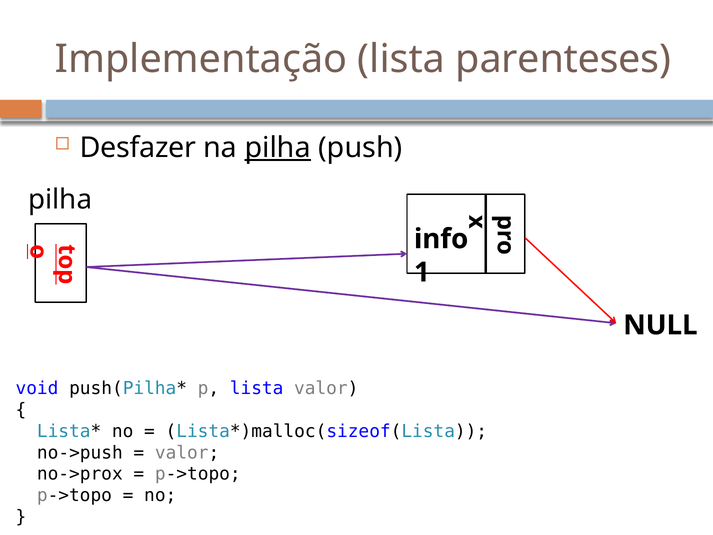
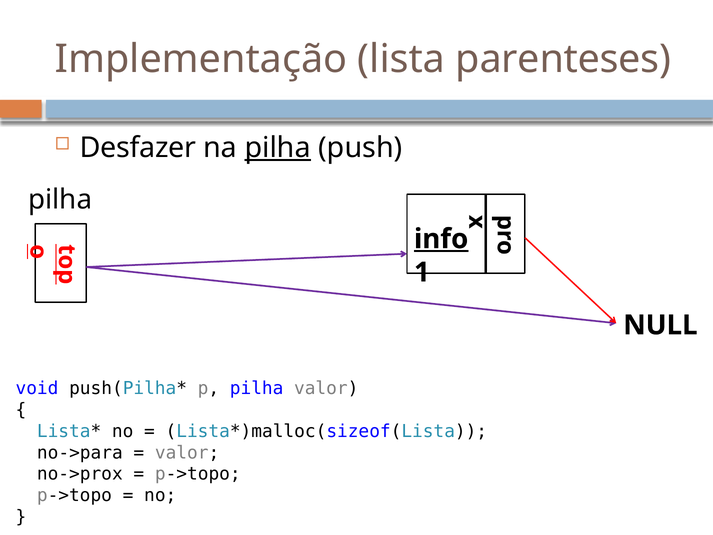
info underline: none -> present
p lista: lista -> pilha
no->push: no->push -> no->para
